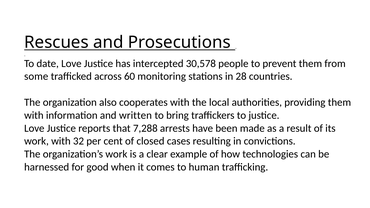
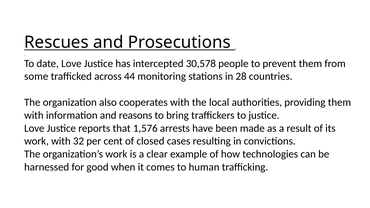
60: 60 -> 44
written: written -> reasons
7,288: 7,288 -> 1,576
